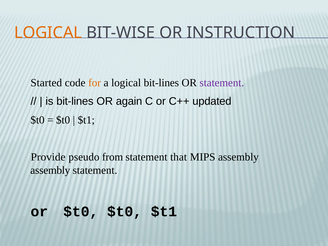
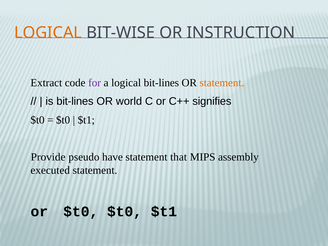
Started: Started -> Extract
for colour: orange -> purple
statement at (222, 83) colour: purple -> orange
again: again -> world
updated: updated -> signifies
from: from -> have
assembly at (50, 170): assembly -> executed
